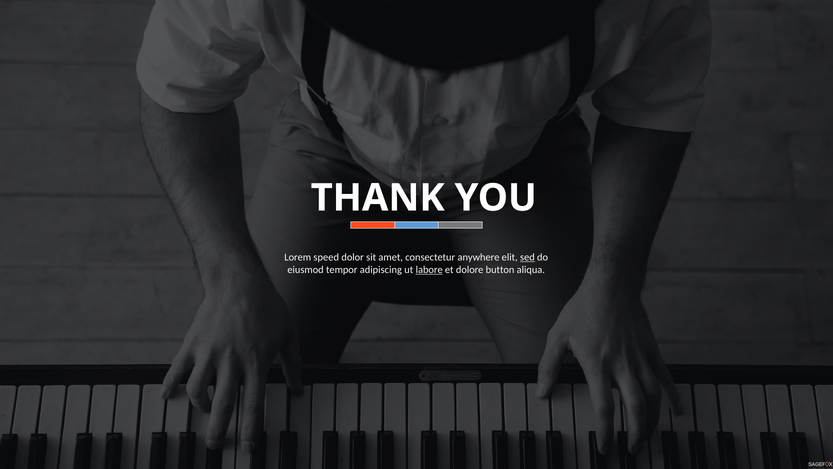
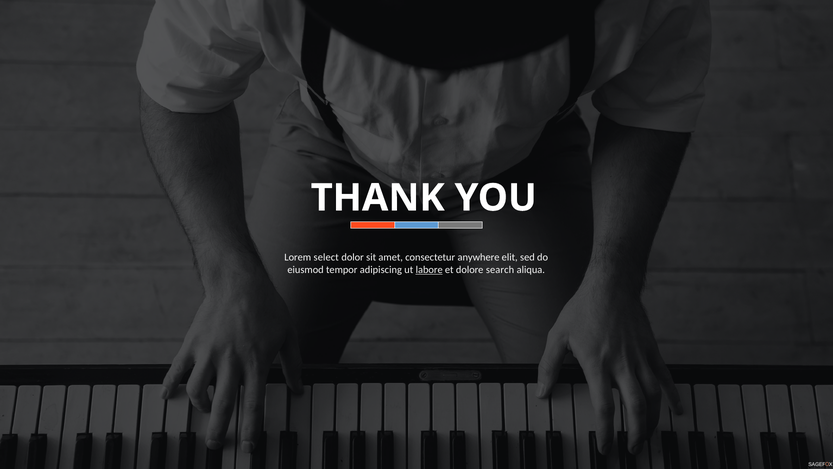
speed: speed -> select
sed underline: present -> none
button: button -> search
